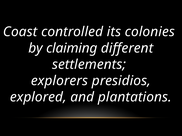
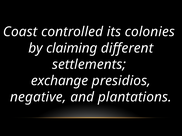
explorers: explorers -> exchange
explored: explored -> negative
